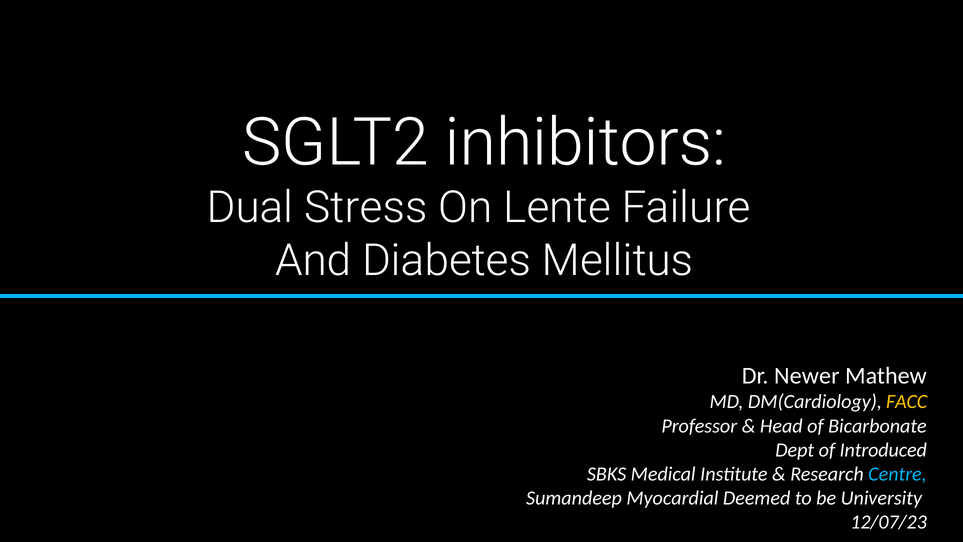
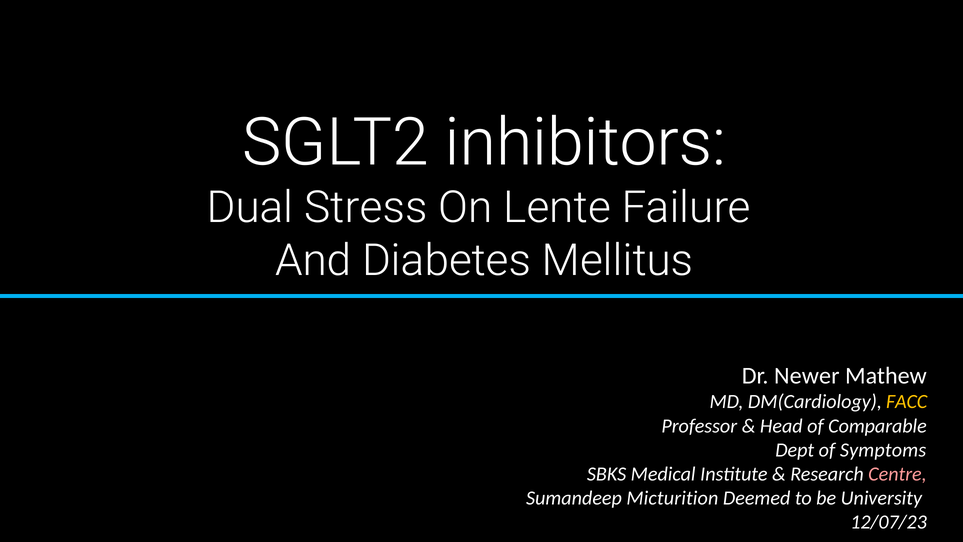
Bicarbonate: Bicarbonate -> Comparable
Introduced: Introduced -> Symptoms
Centre colour: light blue -> pink
Myocardial: Myocardial -> Micturition
